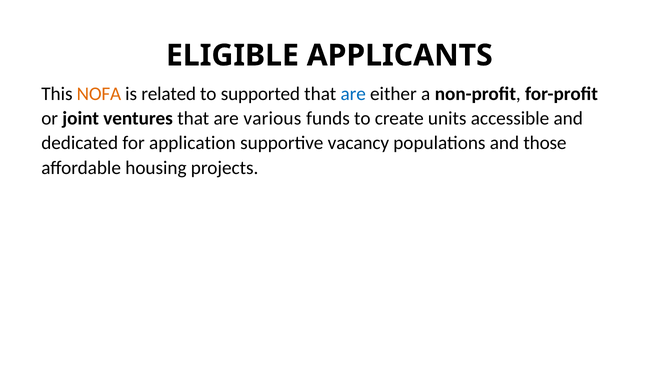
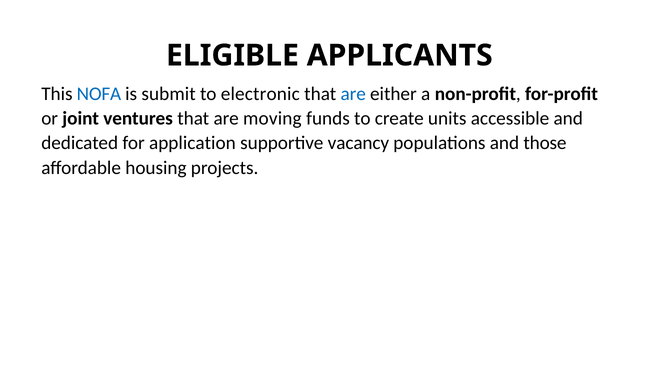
NOFA colour: orange -> blue
related: related -> submit
supported: supported -> electronic
various: various -> moving
